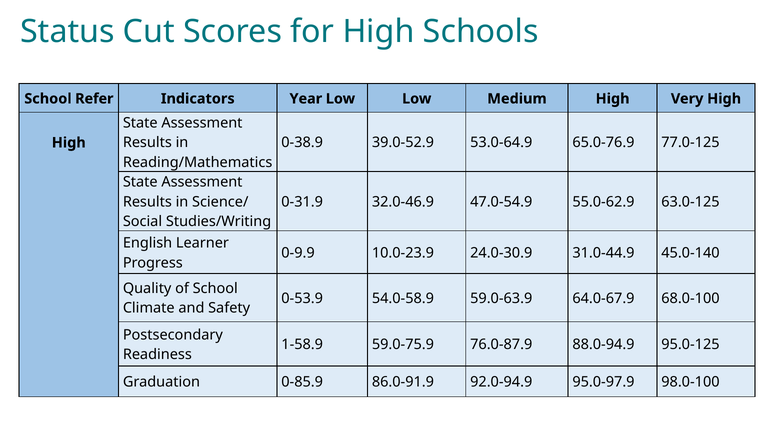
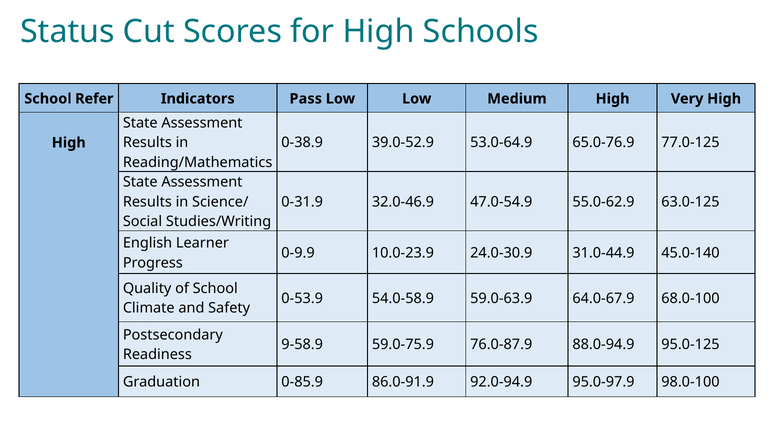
Year: Year -> Pass
1-58.9: 1-58.9 -> 9-58.9
